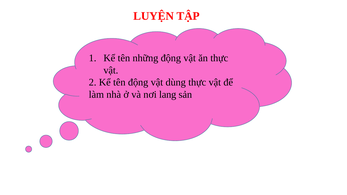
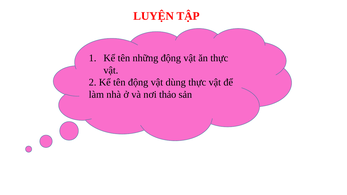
lang: lang -> thảo
